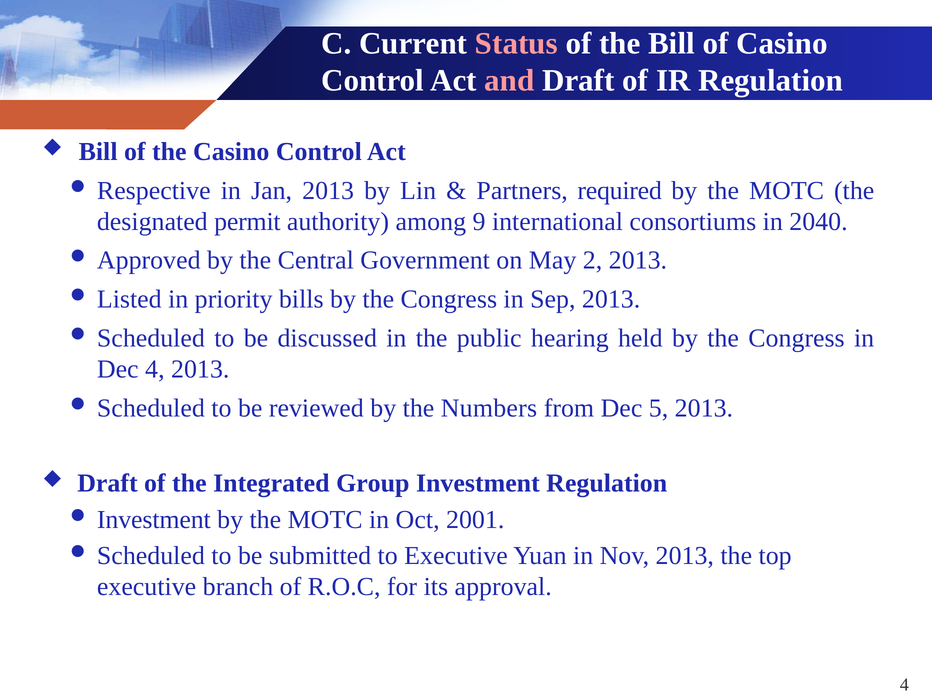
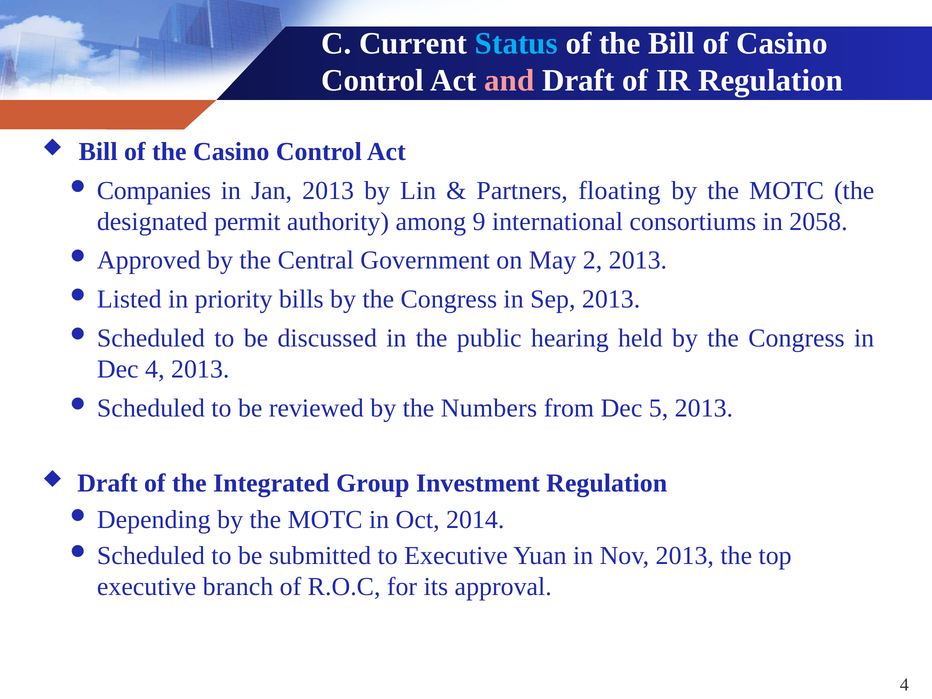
Status colour: pink -> light blue
Respective: Respective -> Companies
required: required -> floating
2040: 2040 -> 2058
Investment at (154, 519): Investment -> Depending
2001: 2001 -> 2014
